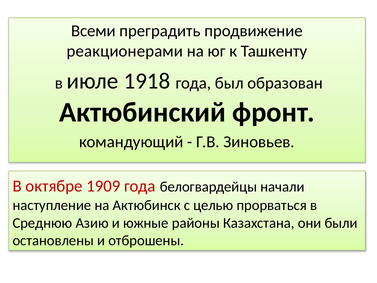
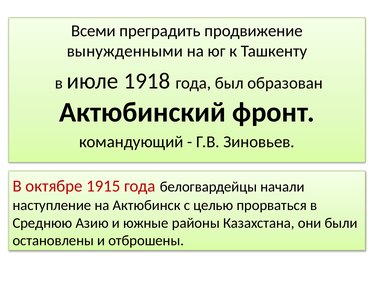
реакционерами: реакционерами -> вынужденными
1909: 1909 -> 1915
